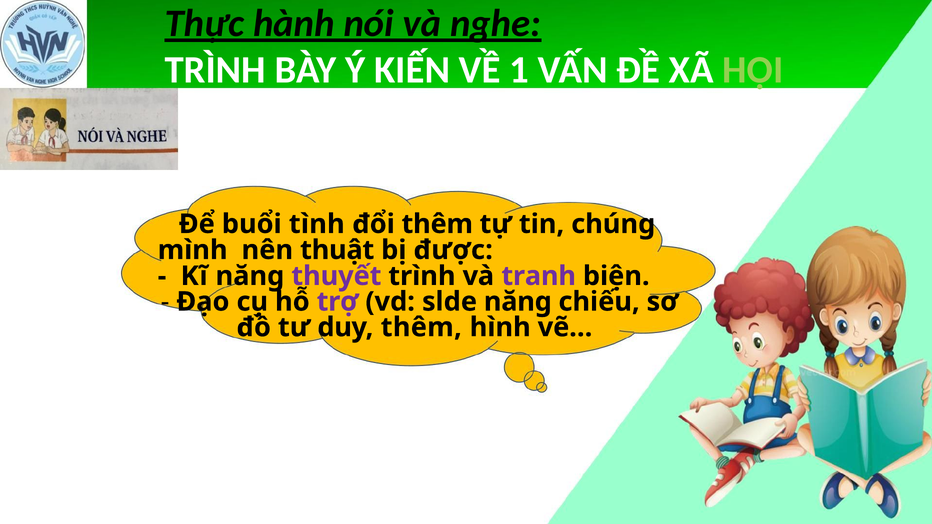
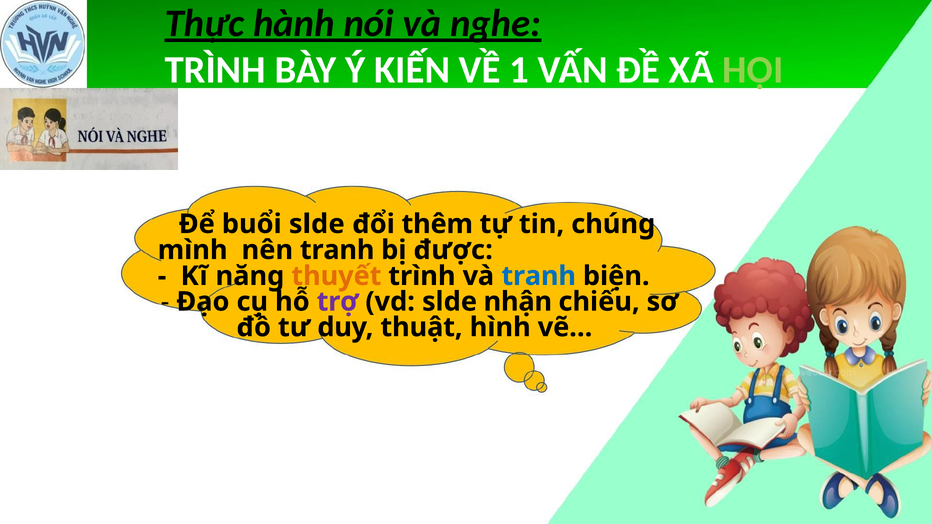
tình at (317, 224): tình -> slde
nên thuật: thuật -> tranh
thuyết colour: purple -> orange
tranh at (539, 276) colour: purple -> blue
slde năng: năng -> nhận
duy thêm: thêm -> thuật
